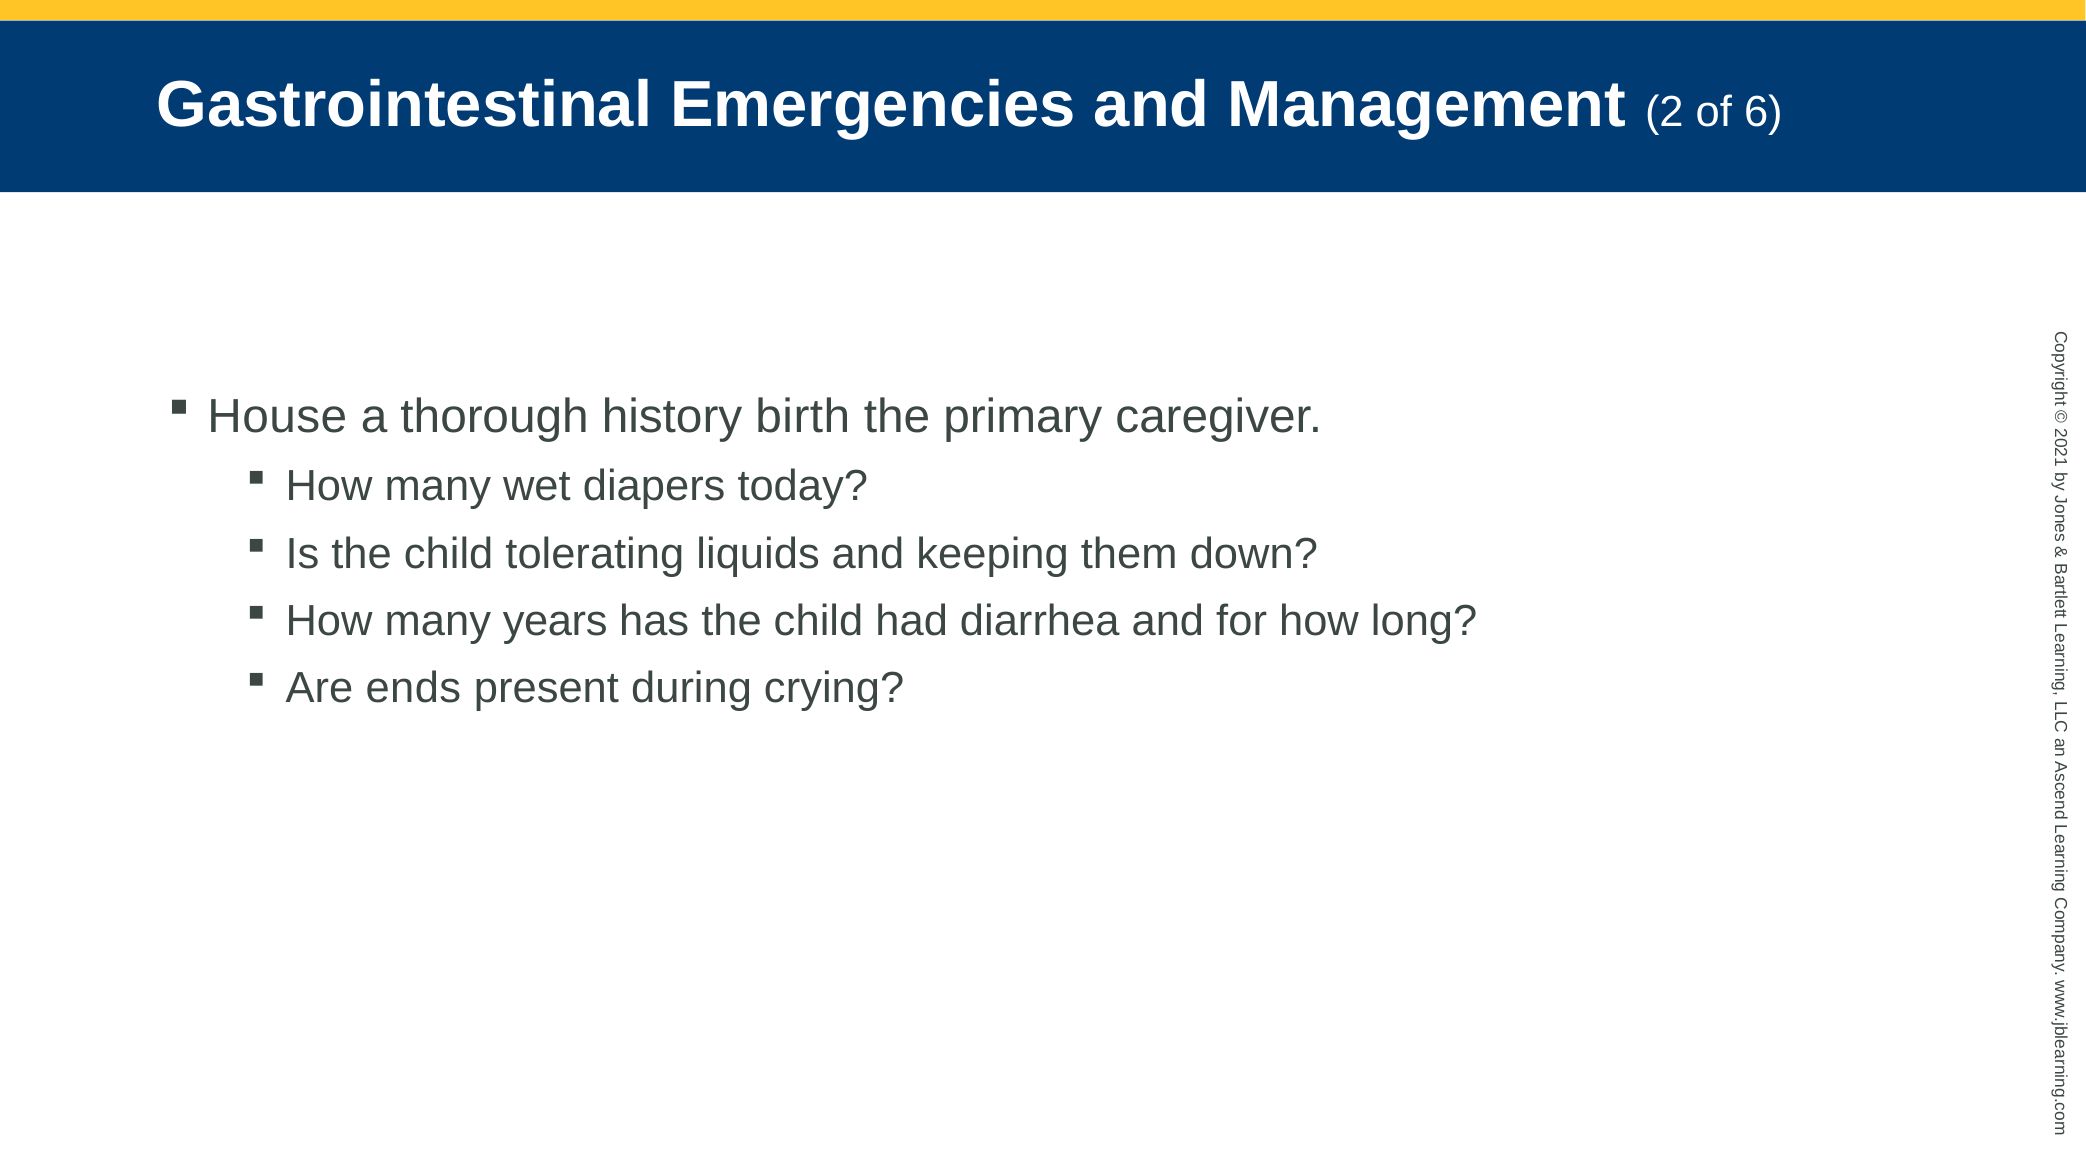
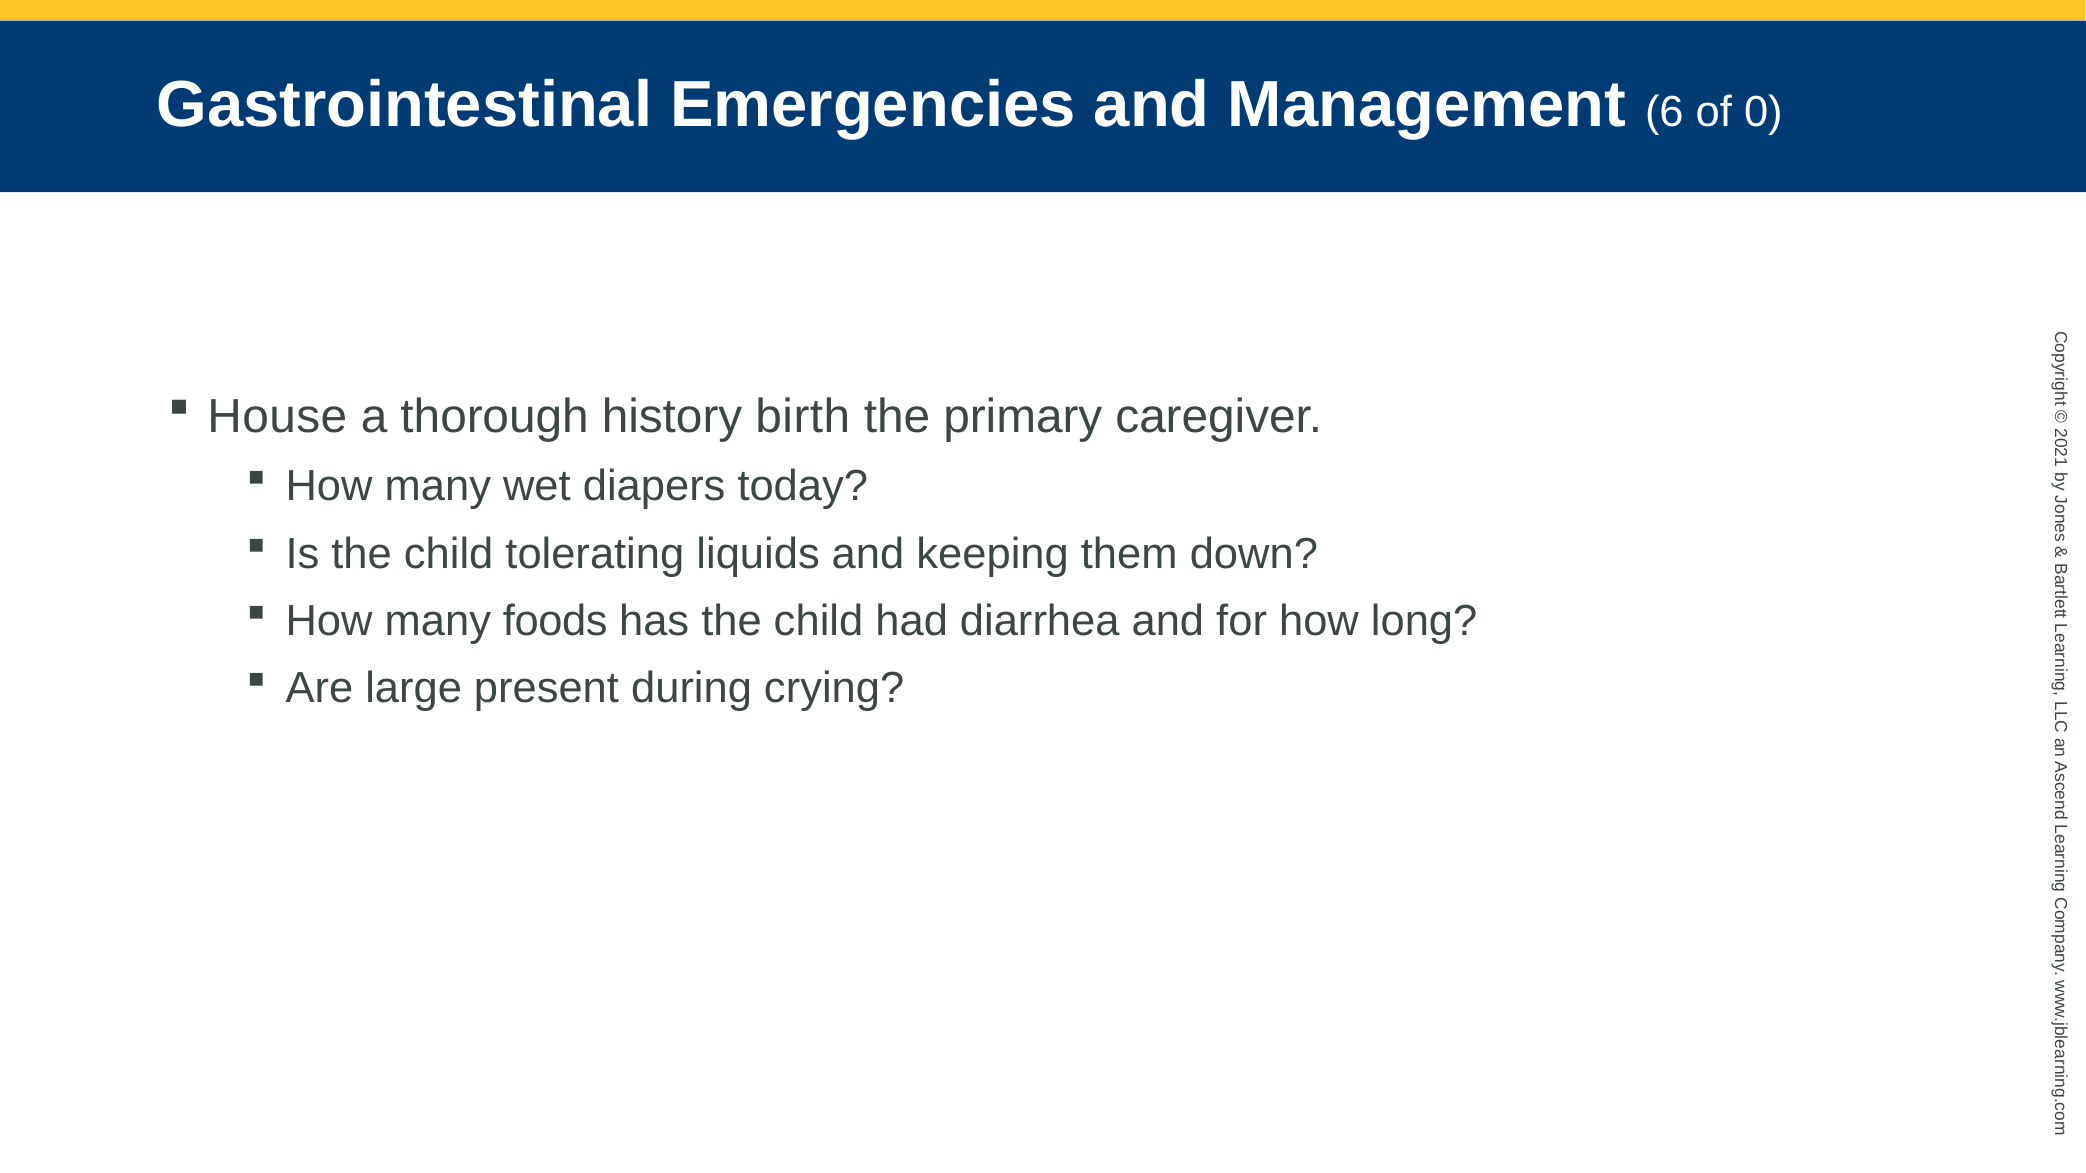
Management 2: 2 -> 6
of 6: 6 -> 0
years: years -> foods
ends: ends -> large
